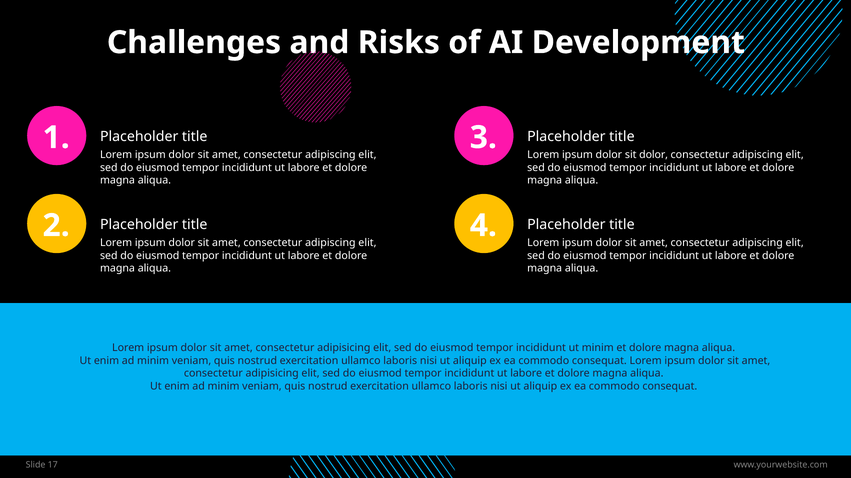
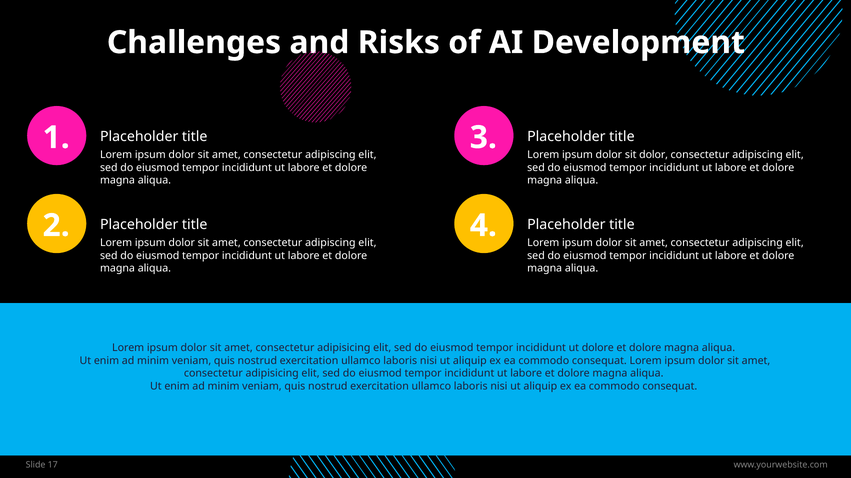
ut minim: minim -> dolore
